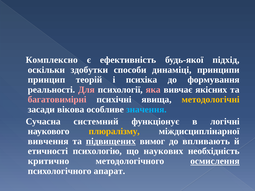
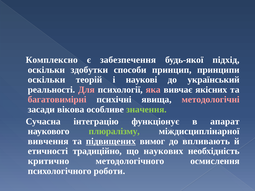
ефективність: ефективність -> забезпечення
динаміці: динаміці -> принцип
принцип at (46, 80): принцип -> оскільки
психіка: психіка -> наукові
формування: формування -> український
методологічні colour: yellow -> pink
значення colour: light blue -> light green
системний: системний -> інтеграцію
логічні: логічні -> апарат
плюралізму colour: yellow -> light green
психологію: психологію -> традиційно
осмислення underline: present -> none
апарат: апарат -> роботи
